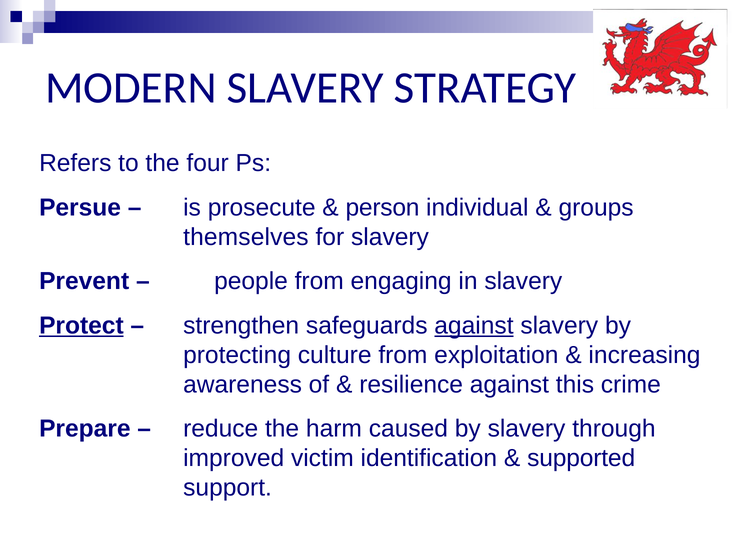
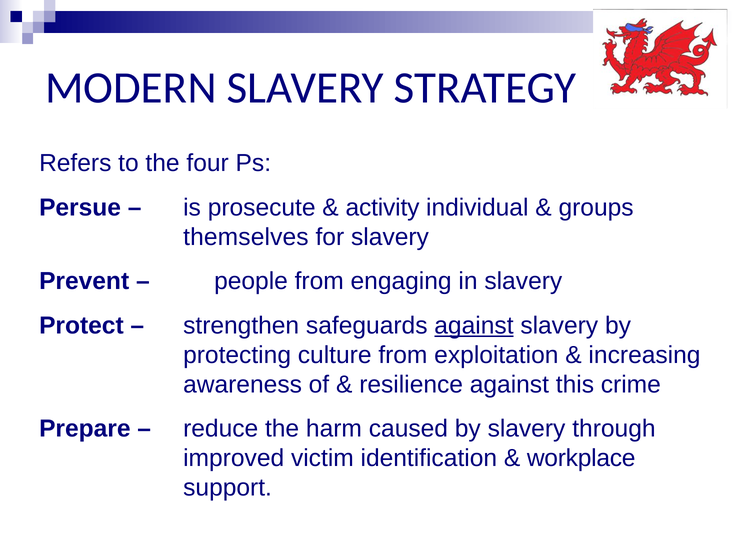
person: person -> activity
Protect underline: present -> none
supported: supported -> workplace
